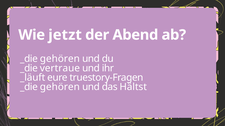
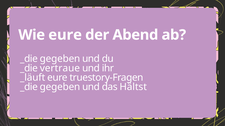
Wie jetzt: jetzt -> eure
gehören at (60, 59): gehören -> gegeben
gehören at (60, 87): gehören -> gegeben
